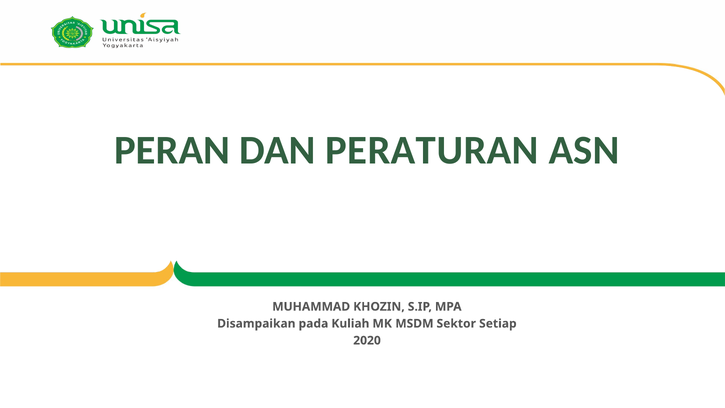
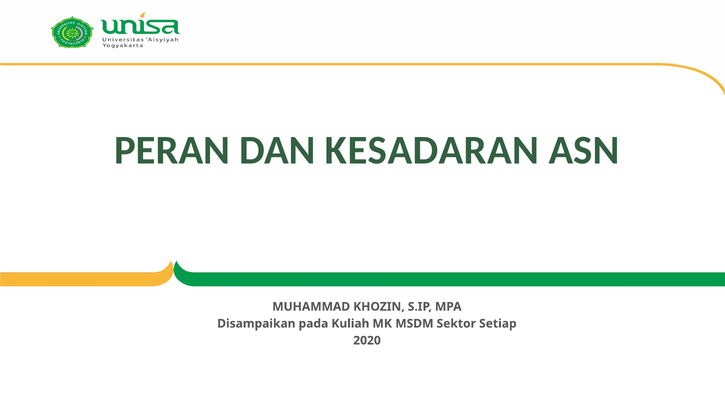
PERATURAN: PERATURAN -> KESADARAN
